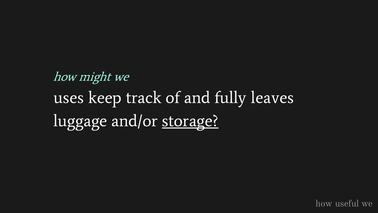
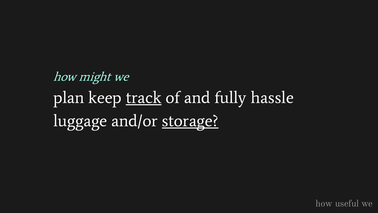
uses: uses -> plan
track underline: none -> present
leaves: leaves -> hassle
